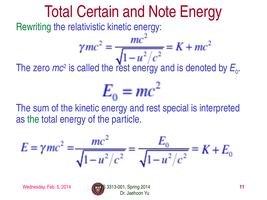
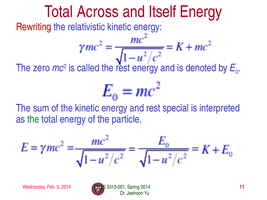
Certain: Certain -> Across
Note: Note -> Itself
Rewriting colour: green -> red
